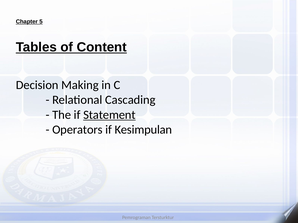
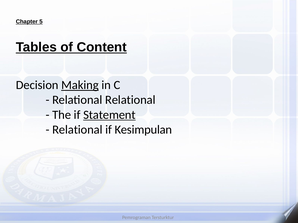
Making underline: none -> present
Relational Cascading: Cascading -> Relational
Operators at (77, 130): Operators -> Relational
